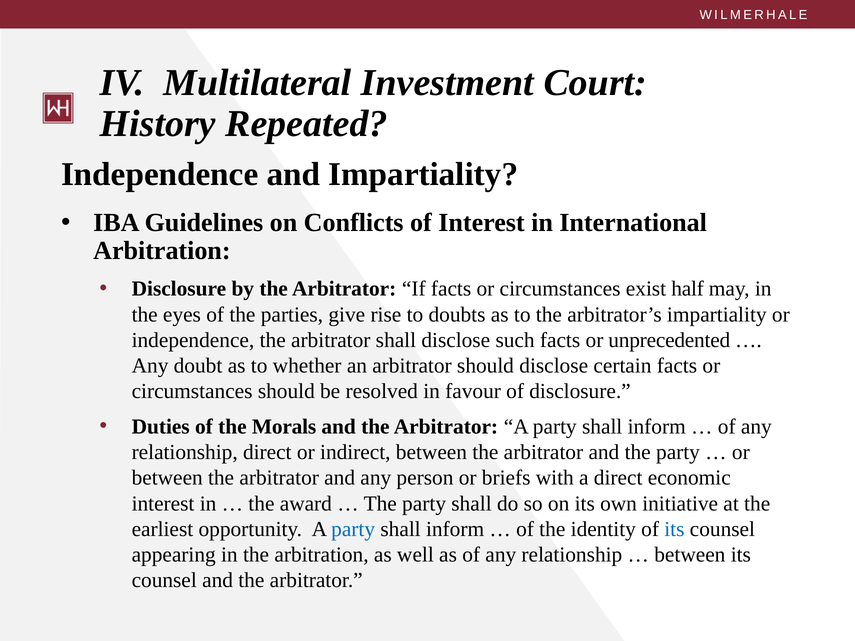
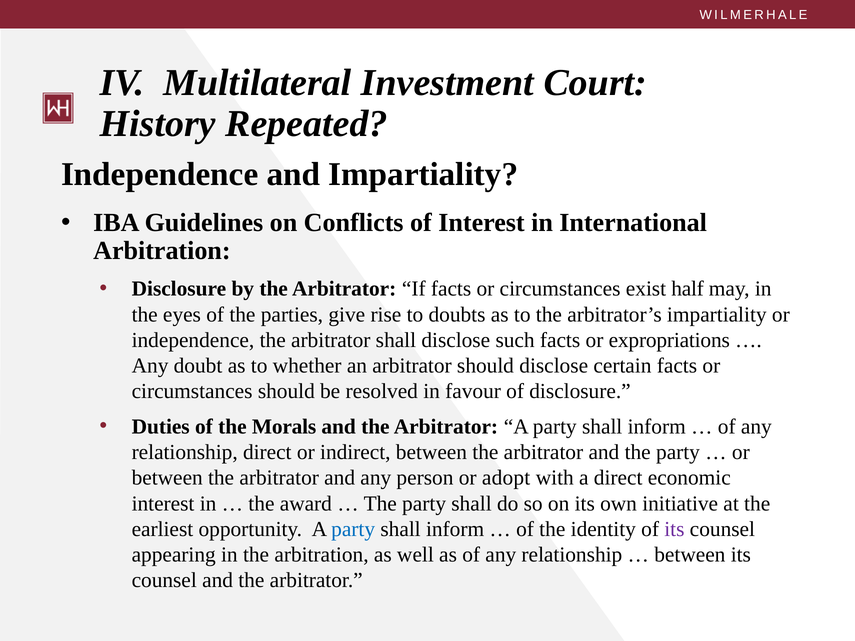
unprecedented: unprecedented -> expropriations
briefs: briefs -> adopt
its at (674, 529) colour: blue -> purple
